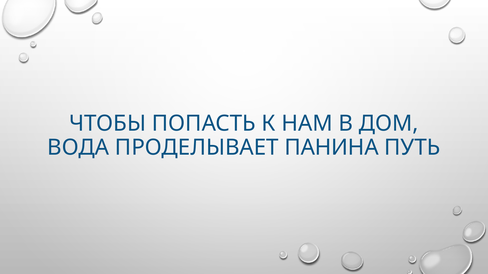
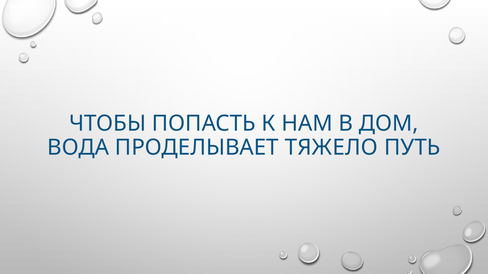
ПАНИНА: ПАНИНА -> ТЯЖЕЛО
